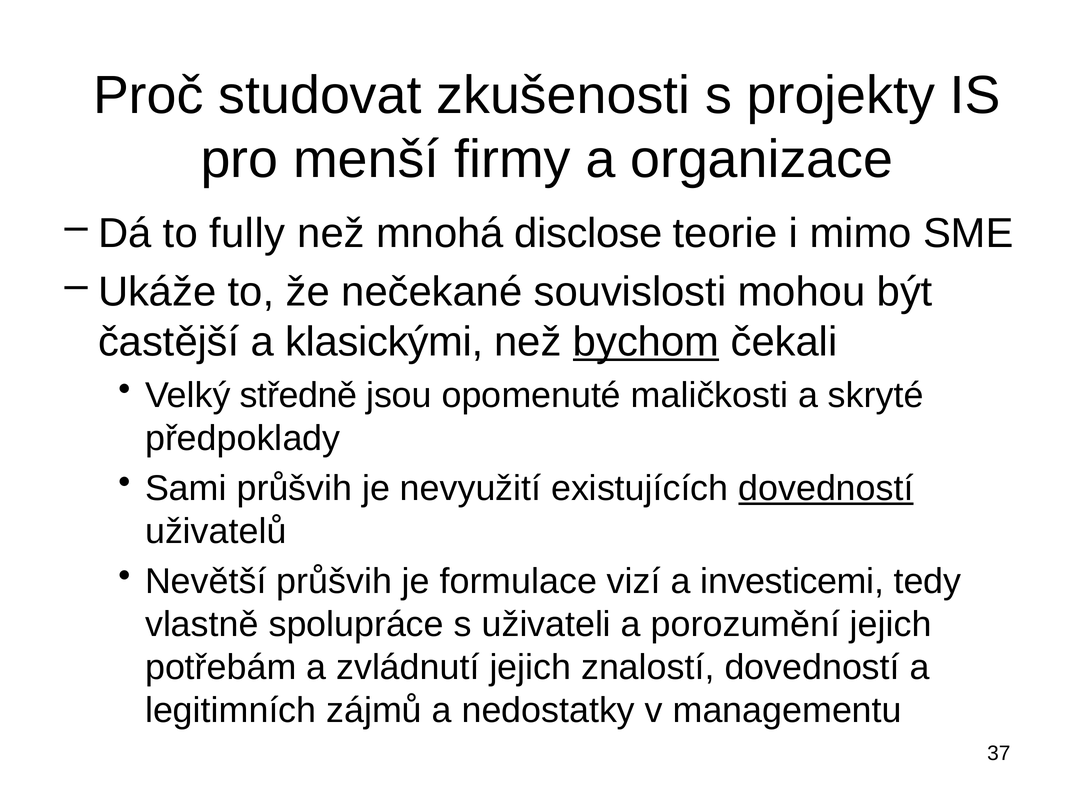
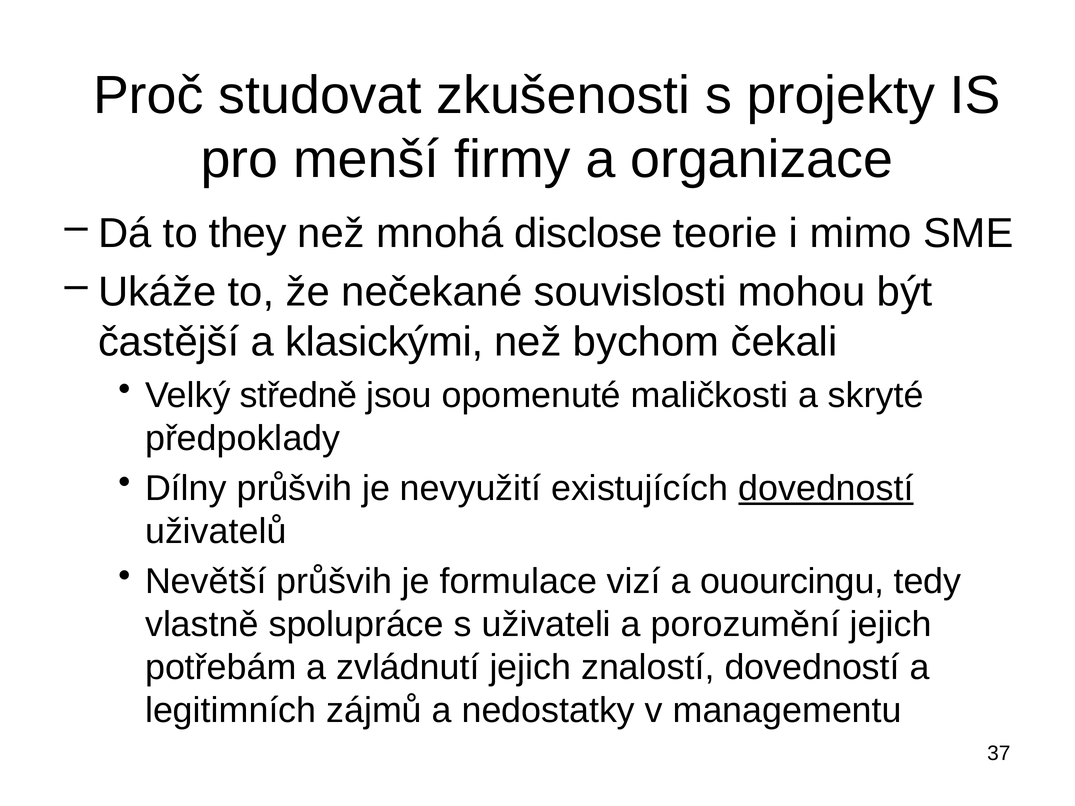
fully: fully -> they
bychom underline: present -> none
Sami: Sami -> Dílny
investicemi: investicemi -> ouourcingu
